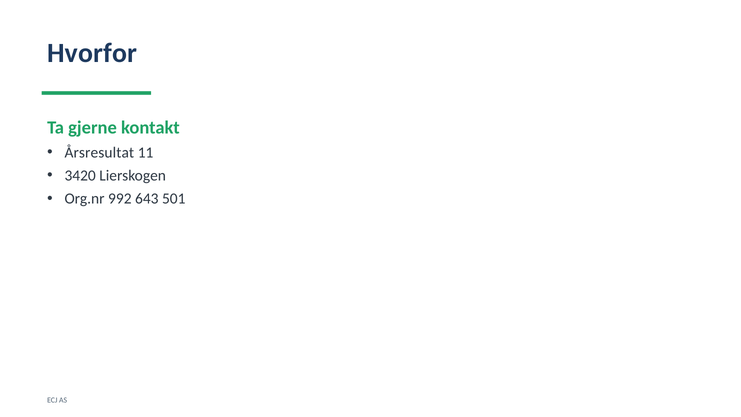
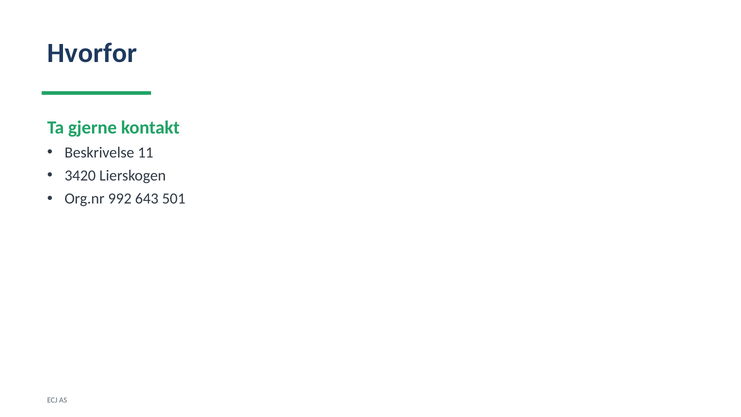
Årsresultat: Årsresultat -> Beskrivelse
